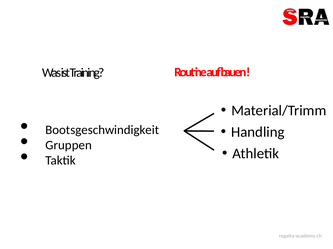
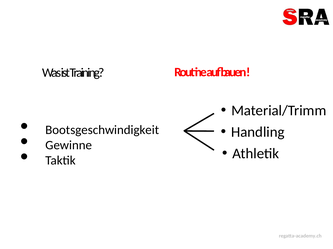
Gruppen: Gruppen -> Gewinne
